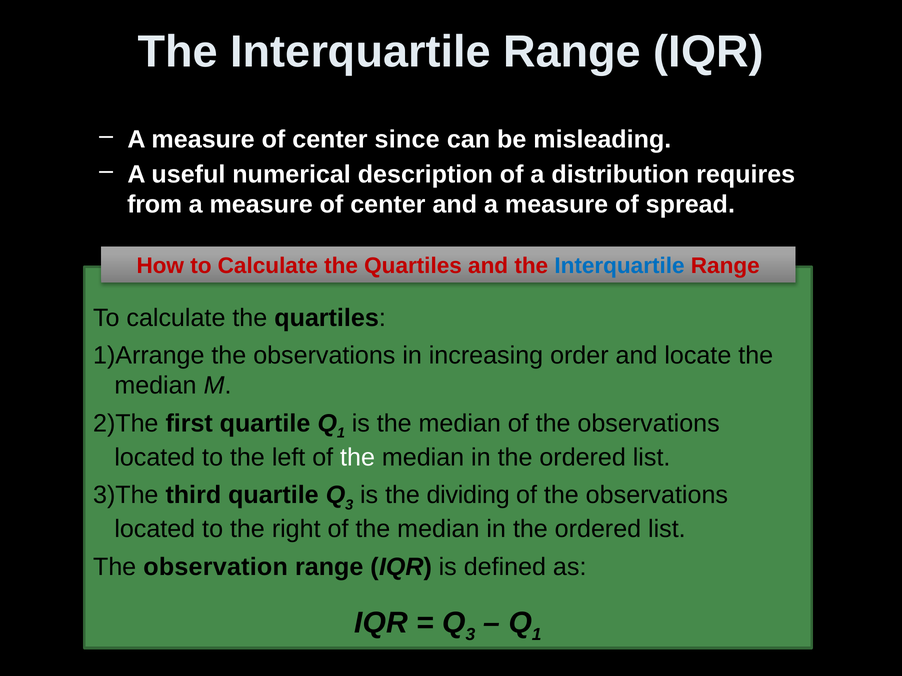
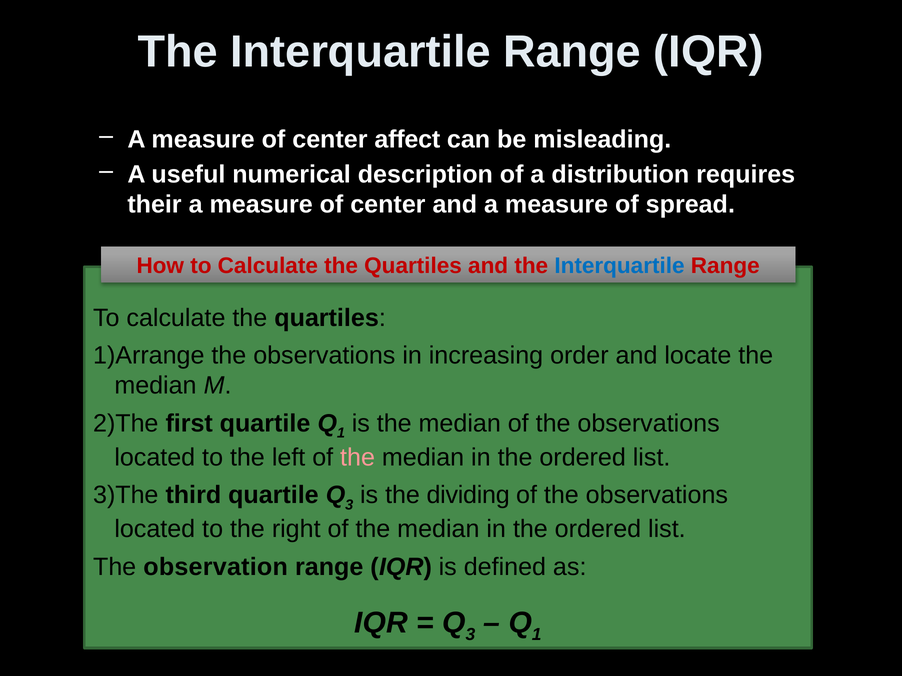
since: since -> affect
from: from -> their
the at (358, 458) colour: white -> pink
